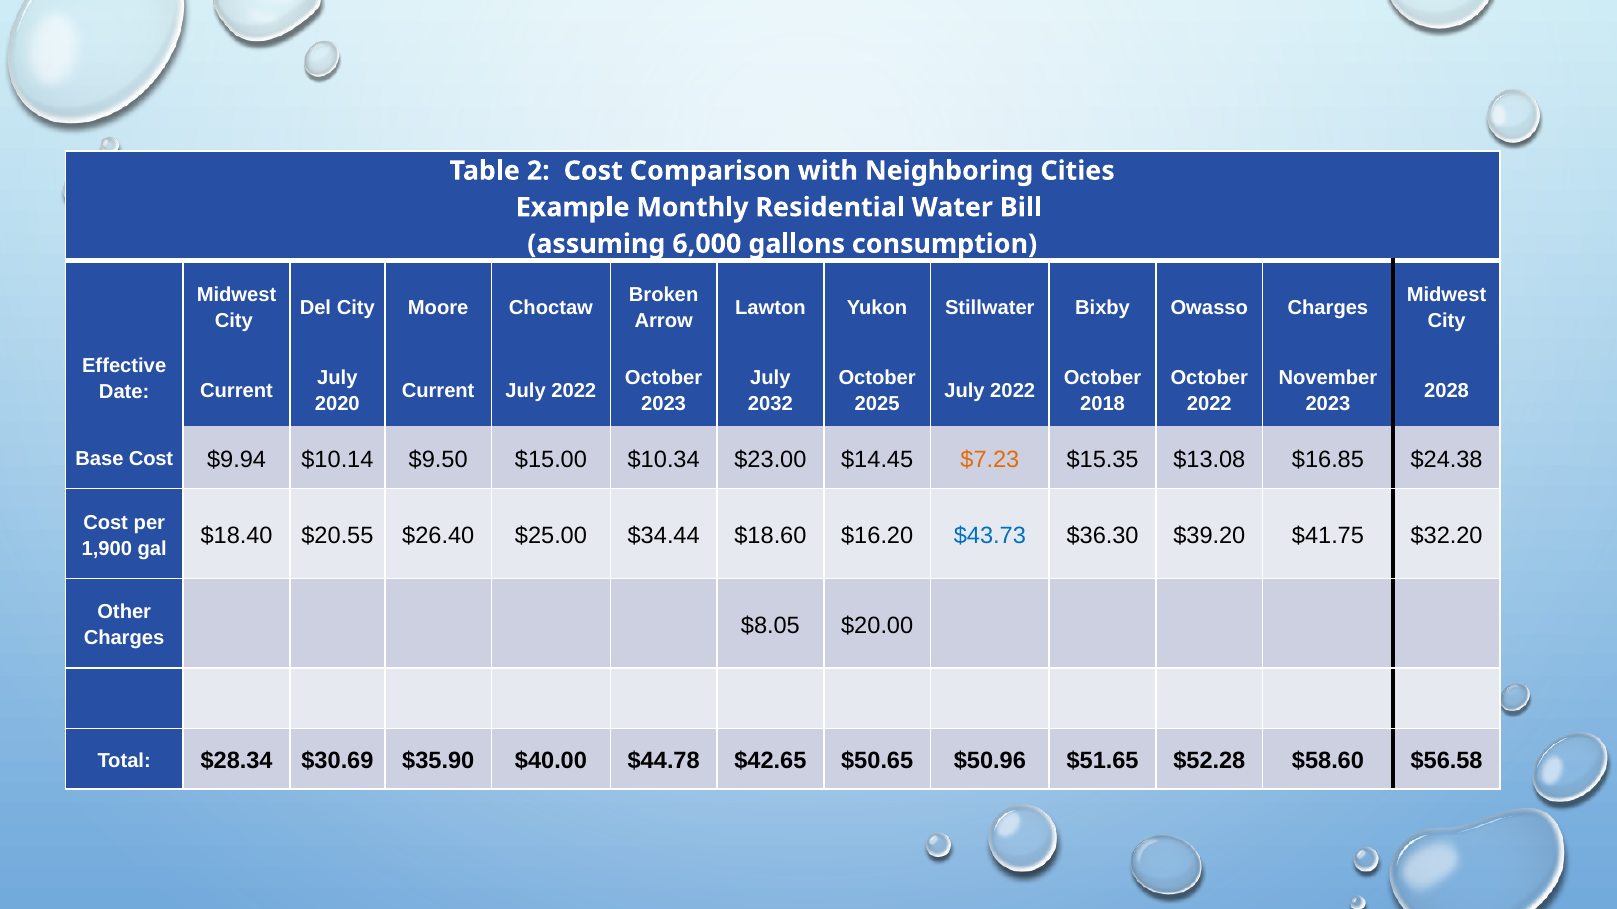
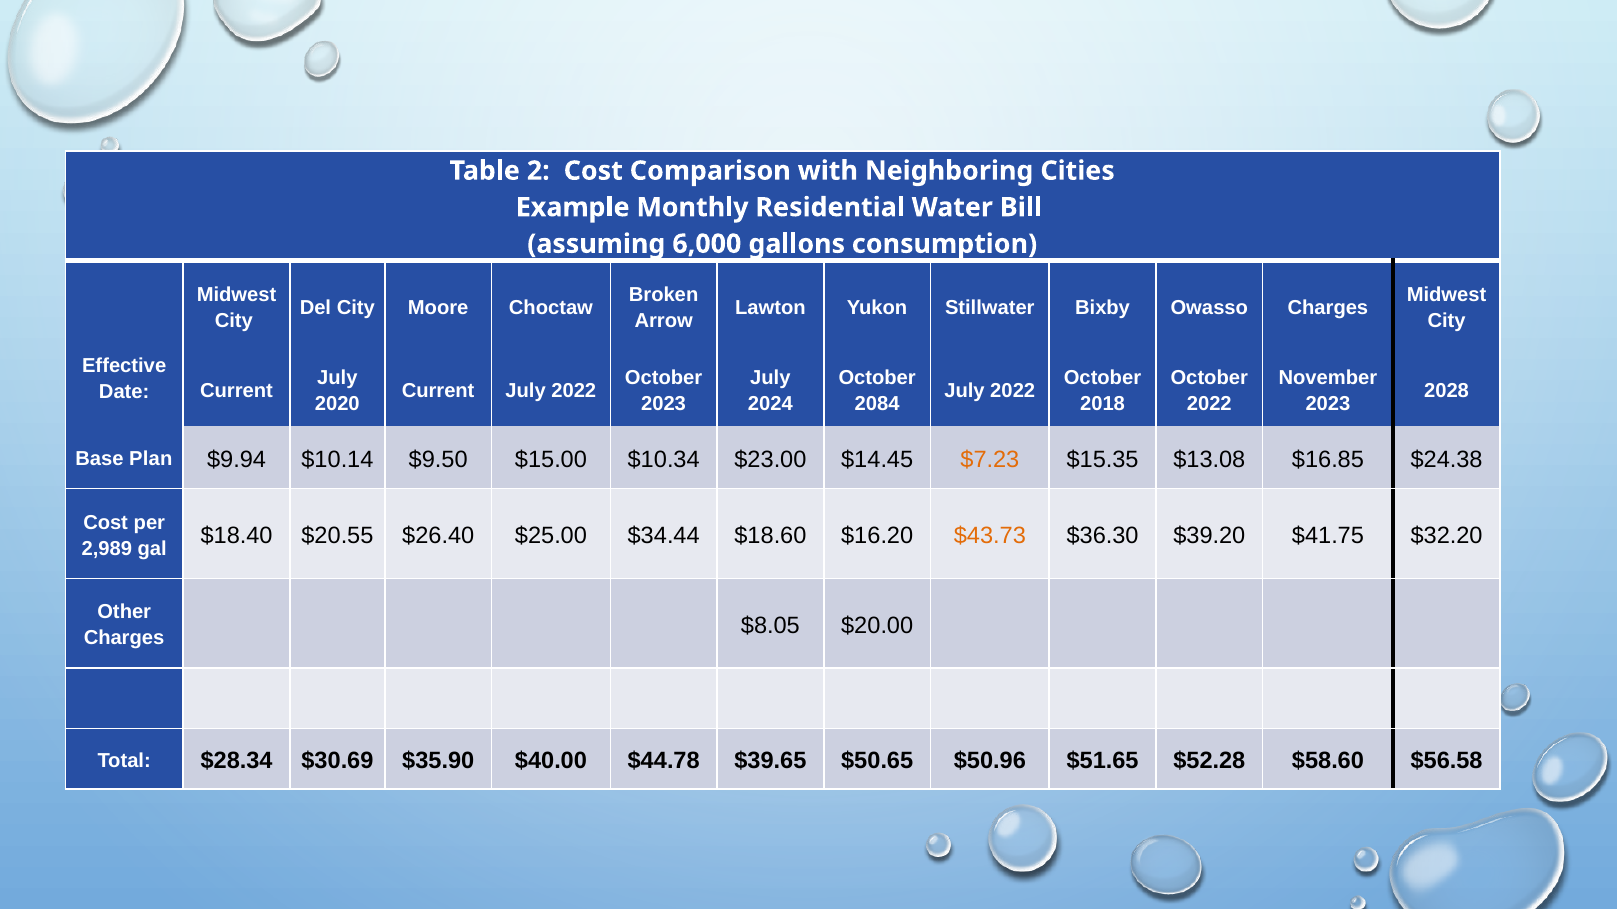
2032: 2032 -> 2024
2025: 2025 -> 2084
Base Cost: Cost -> Plan
$43.73 colour: blue -> orange
1,900: 1,900 -> 2,989
$42.65: $42.65 -> $39.65
